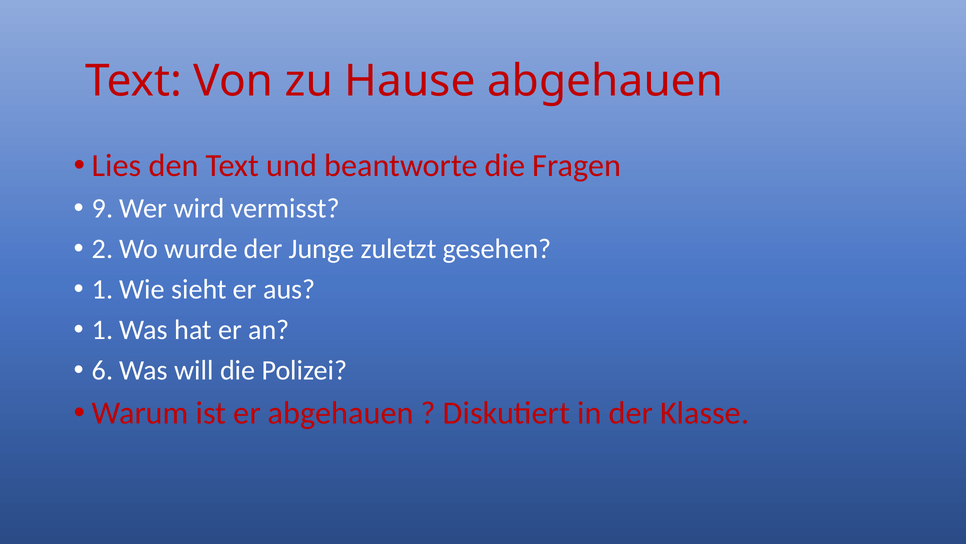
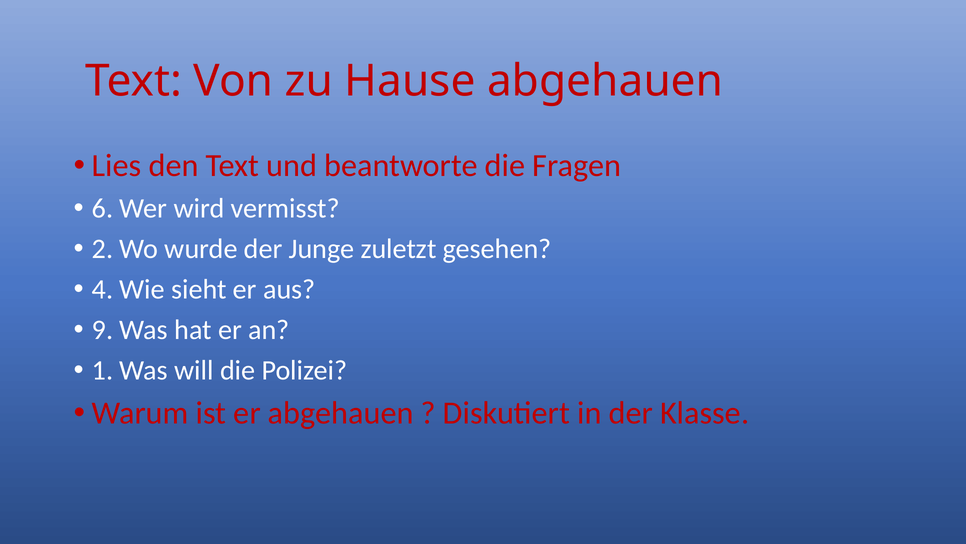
9: 9 -> 6
1 at (102, 289): 1 -> 4
1 at (102, 330): 1 -> 9
6: 6 -> 1
